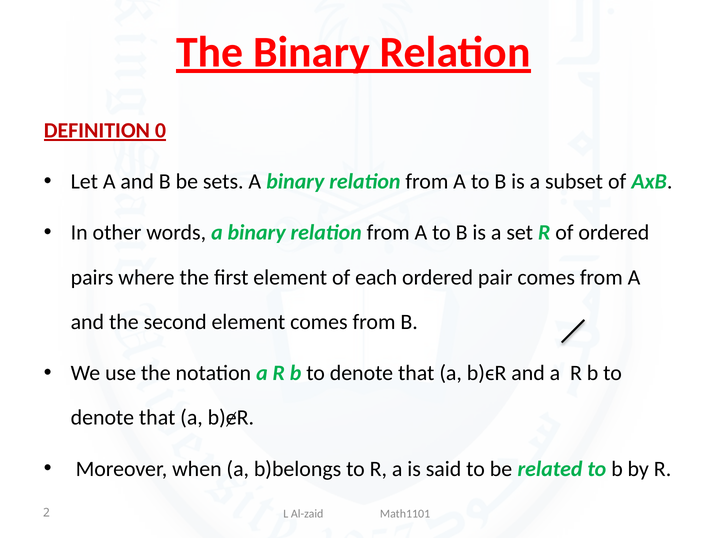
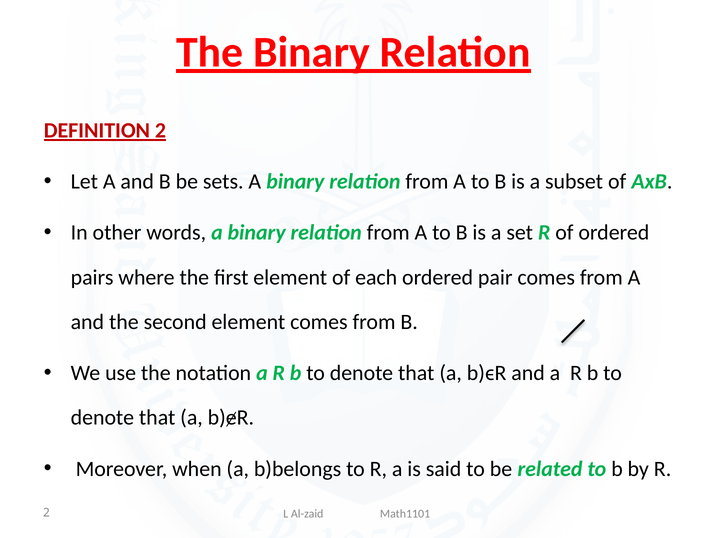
DEFINITION 0: 0 -> 2
